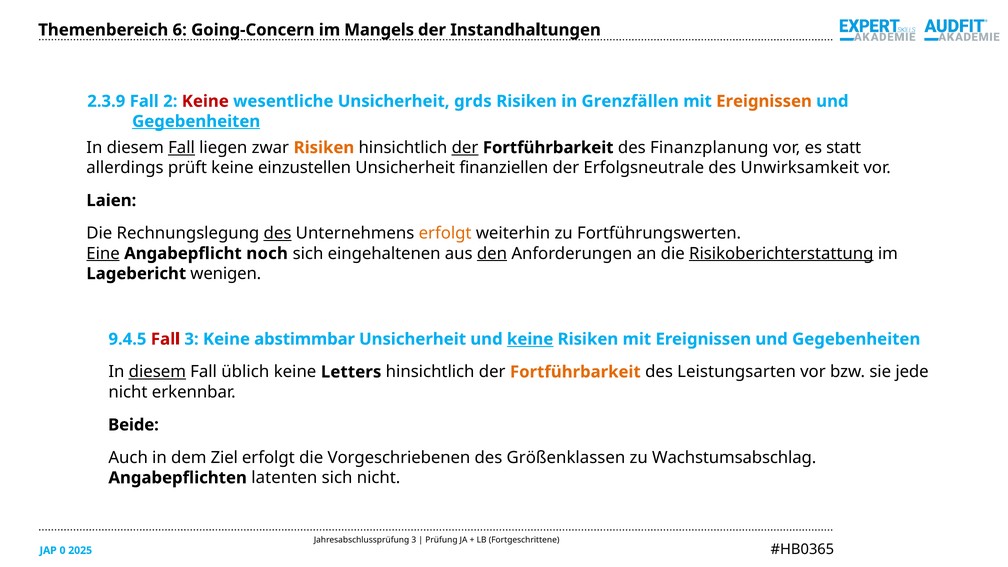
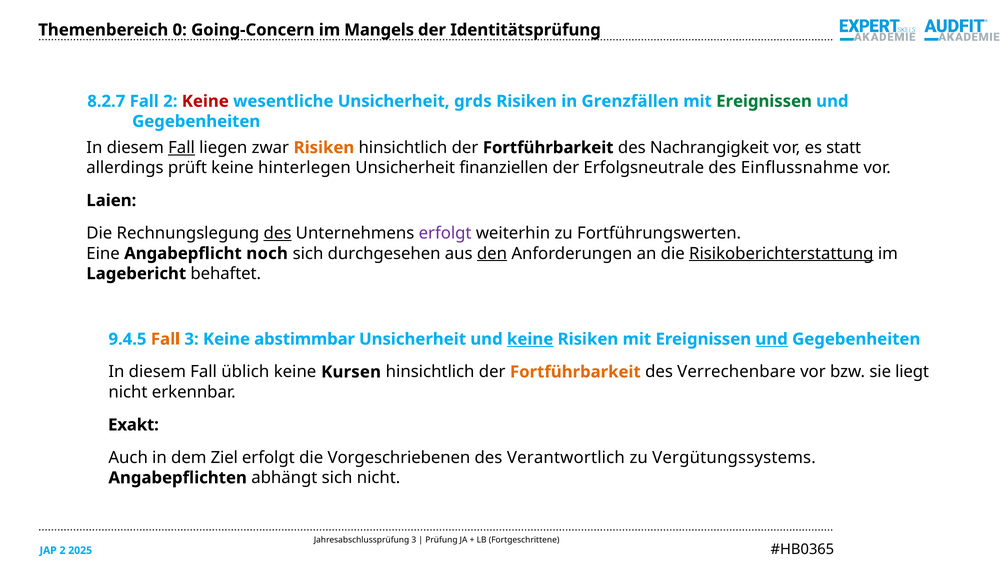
6: 6 -> 0
Instandhaltungen: Instandhaltungen -> Identitätsprüfung
2.3.9: 2.3.9 -> 8.2.7
Ereignissen at (764, 101) colour: orange -> green
Gegebenheiten at (196, 121) underline: present -> none
der at (465, 148) underline: present -> none
Finanzplanung: Finanzplanung -> Nachrangigkeit
einzustellen: einzustellen -> hinterlegen
Unwirksamkeit: Unwirksamkeit -> Einflussnahme
erfolgt at (445, 233) colour: orange -> purple
Eine underline: present -> none
eingehaltenen: eingehaltenen -> durchgesehen
wenigen: wenigen -> behaftet
Fall at (165, 339) colour: red -> orange
und at (772, 339) underline: none -> present
diesem at (157, 372) underline: present -> none
Letters: Letters -> Kursen
Leistungsarten: Leistungsarten -> Verrechenbare
jede: jede -> liegt
Beide: Beide -> Exakt
Größenklassen: Größenklassen -> Verantwortlich
Wachstumsabschlag: Wachstumsabschlag -> Vergütungssystems
latenten: latenten -> abhängt
0 at (63, 550): 0 -> 2
